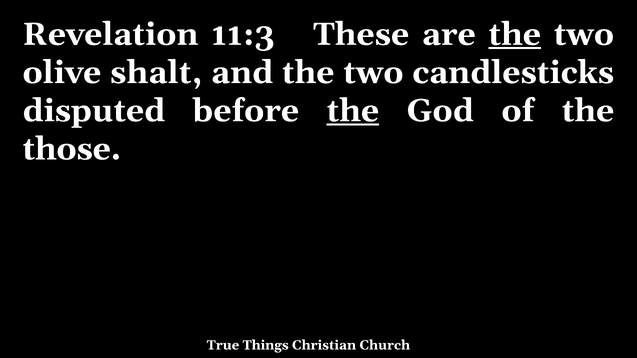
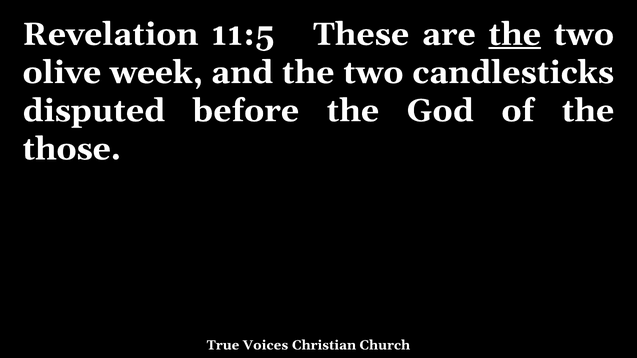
11:3: 11:3 -> 11:5
shalt: shalt -> week
the at (353, 111) underline: present -> none
Things: Things -> Voices
